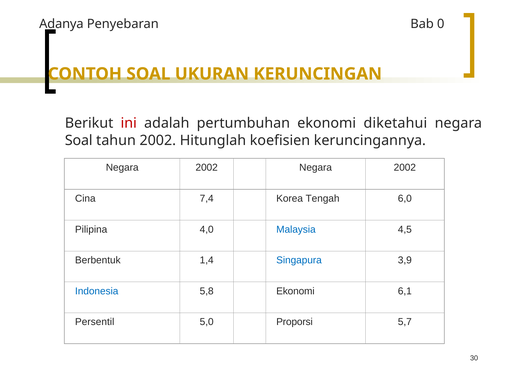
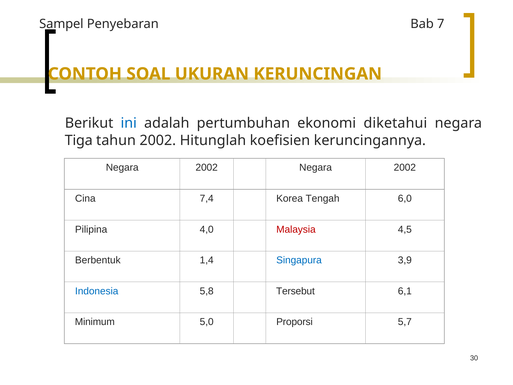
Adanya: Adanya -> Sampel
0: 0 -> 7
ini colour: red -> blue
Soal at (79, 140): Soal -> Tiga
Malaysia colour: blue -> red
5,8 Ekonomi: Ekonomi -> Tersebut
Persentil: Persentil -> Minimum
